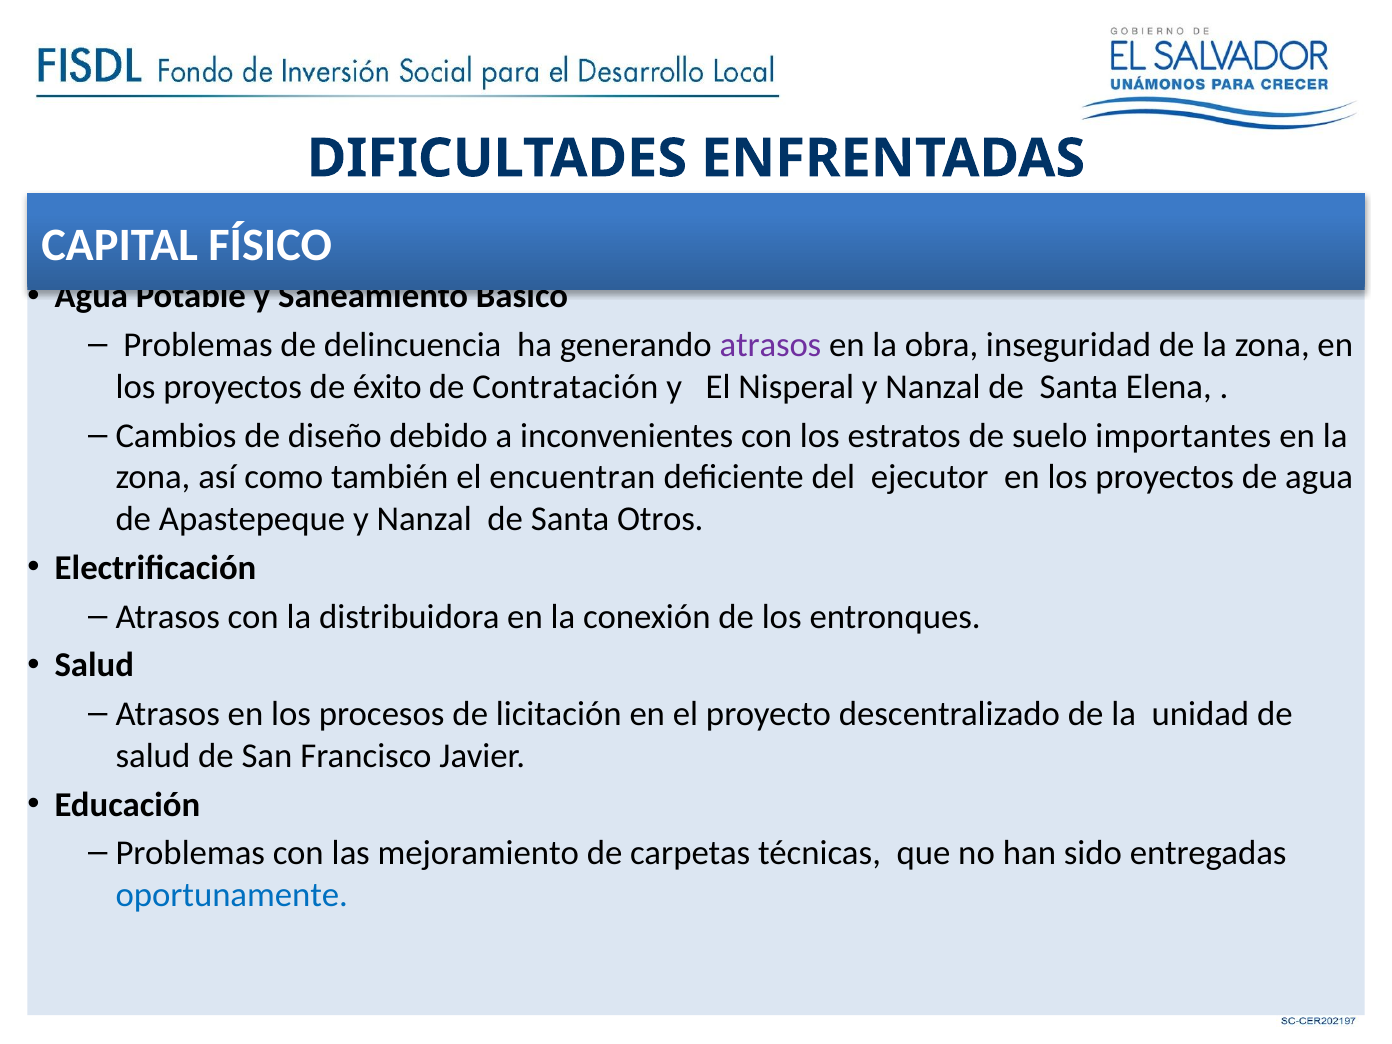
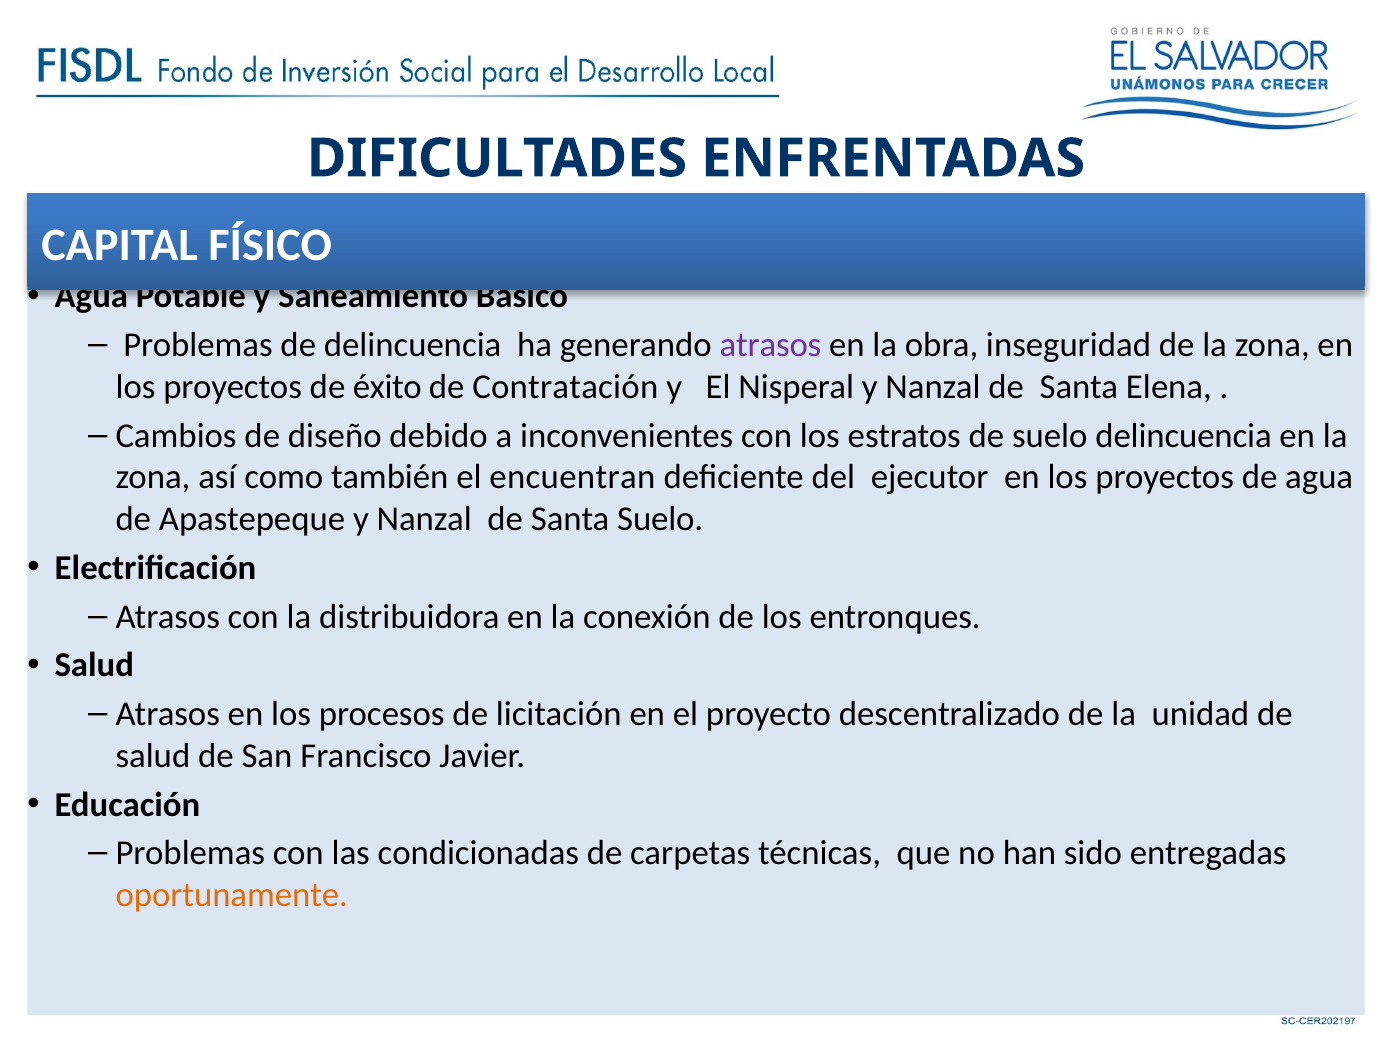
suelo importantes: importantes -> delincuencia
Santa Otros: Otros -> Suelo
mejoramiento: mejoramiento -> condicionadas
oportunamente colour: blue -> orange
